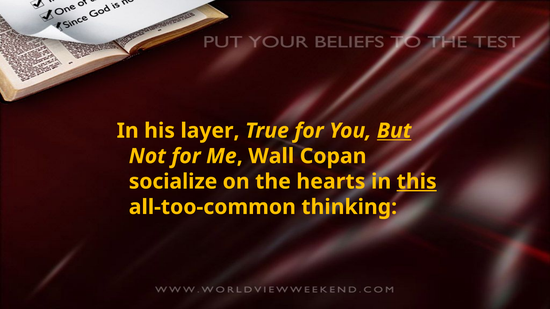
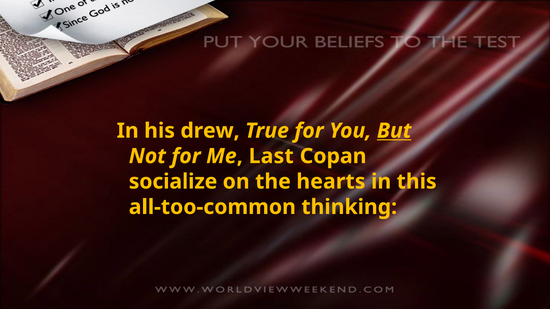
layer: layer -> drew
Wall: Wall -> Last
this underline: present -> none
